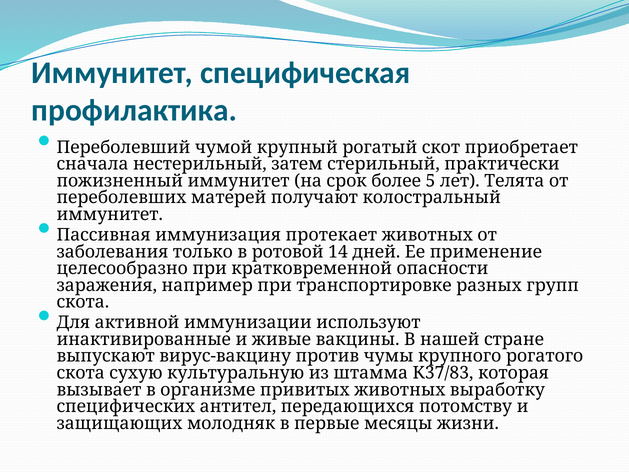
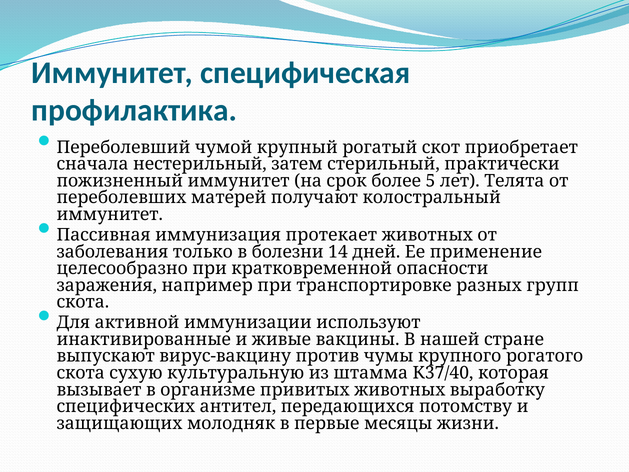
ротовой: ротовой -> болезни
К37/83: К37/83 -> К37/40
